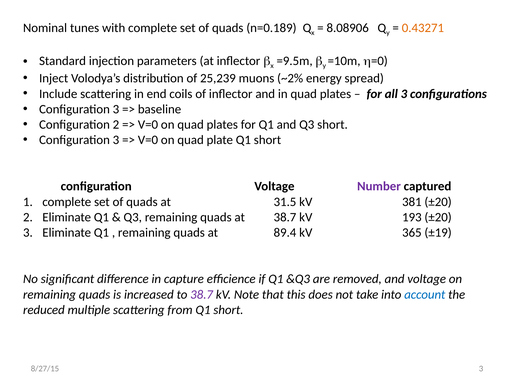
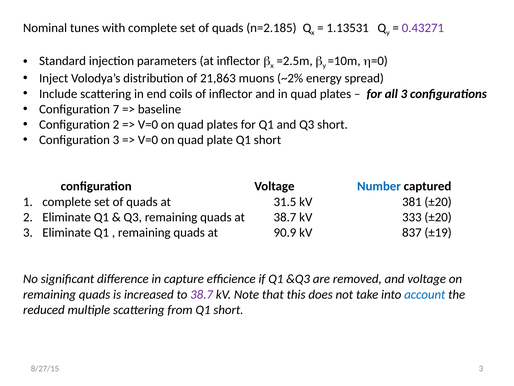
n=0.189: n=0.189 -> n=2.185
8.08906: 8.08906 -> 1.13531
0.43271 colour: orange -> purple
=9.5m: =9.5m -> =2.5m
25,239: 25,239 -> 21,863
3 at (116, 109): 3 -> 7
Number colour: purple -> blue
193: 193 -> 333
89.4: 89.4 -> 90.9
365: 365 -> 837
